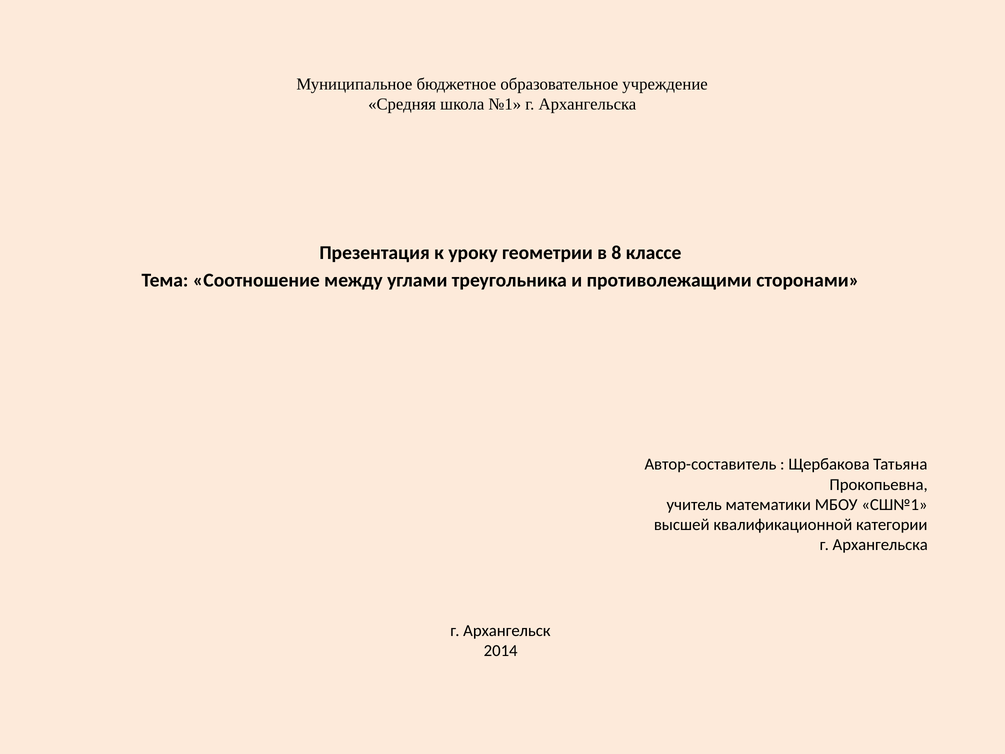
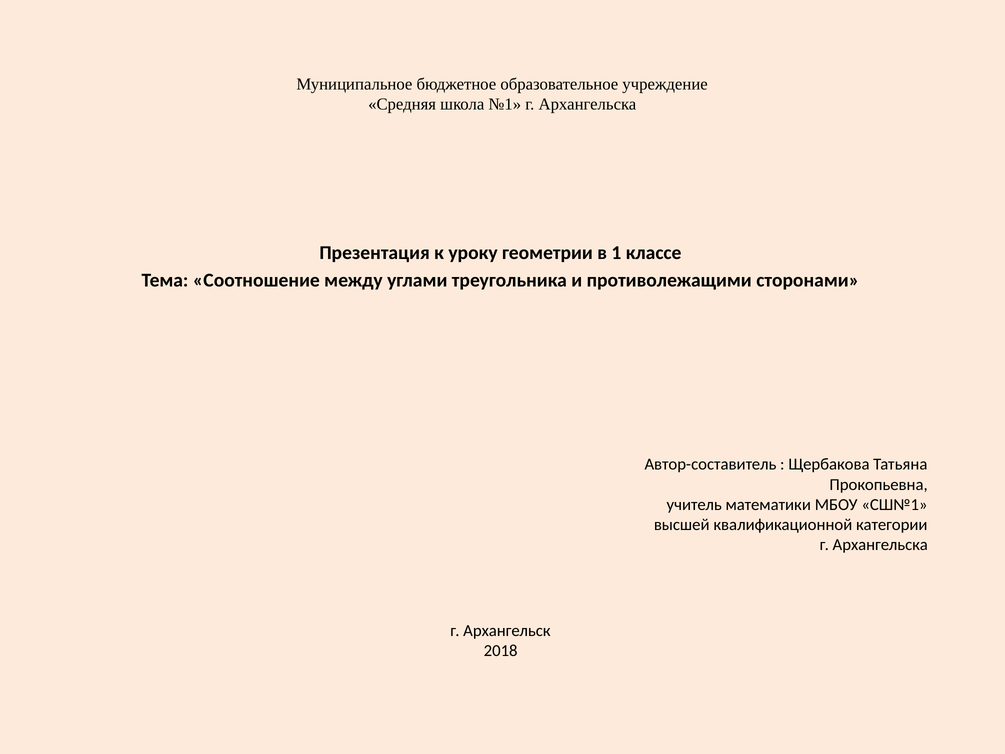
8: 8 -> 1
2014: 2014 -> 2018
